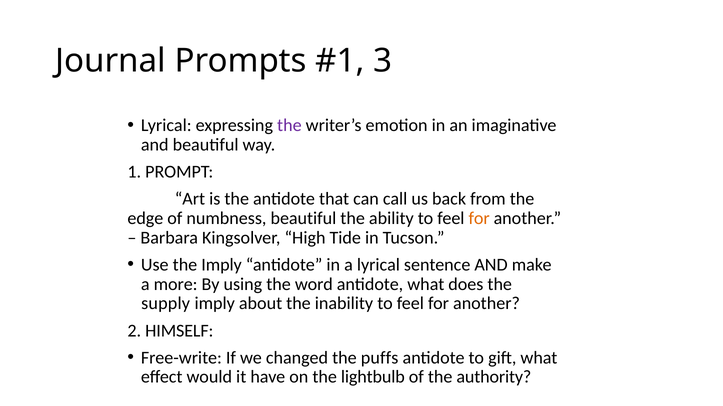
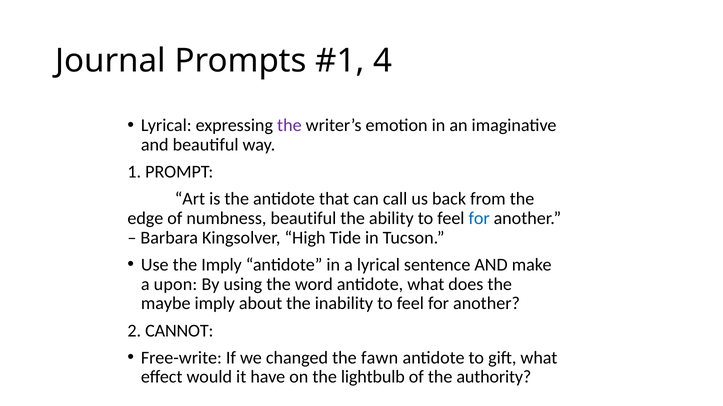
3: 3 -> 4
for at (479, 218) colour: orange -> blue
more: more -> upon
supply: supply -> maybe
HIMSELF: HIMSELF -> CANNOT
puffs: puffs -> fawn
